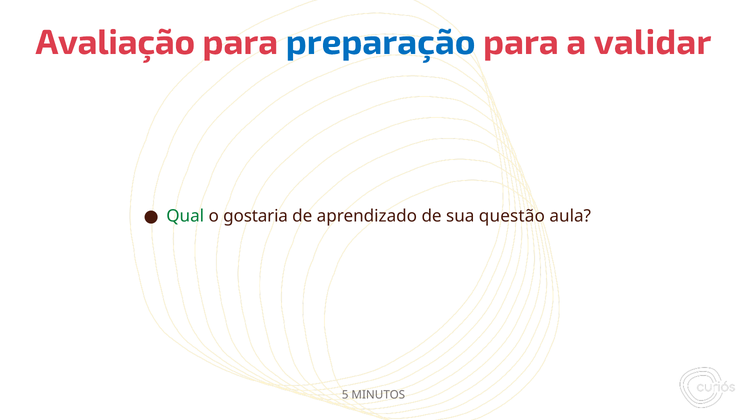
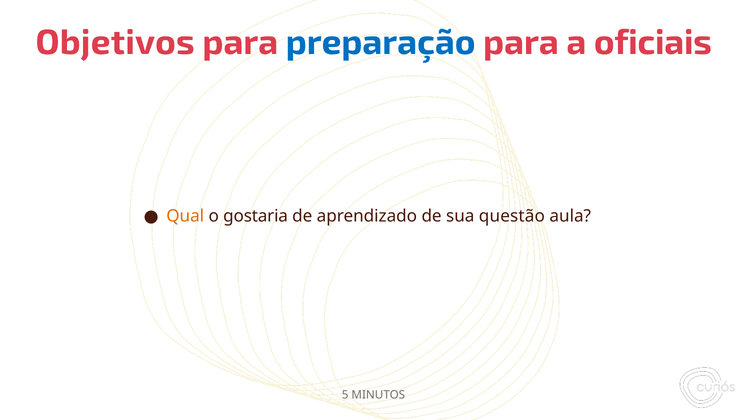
Avaliação: Avaliação -> Objetivos
validar: validar -> oficiais
Qual colour: green -> orange
